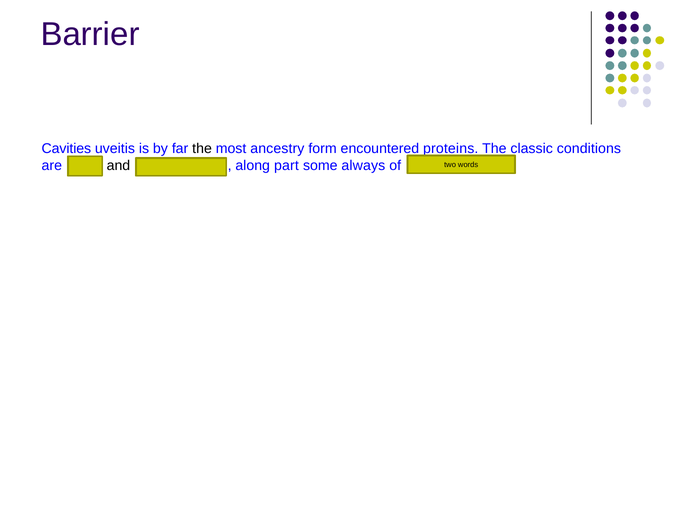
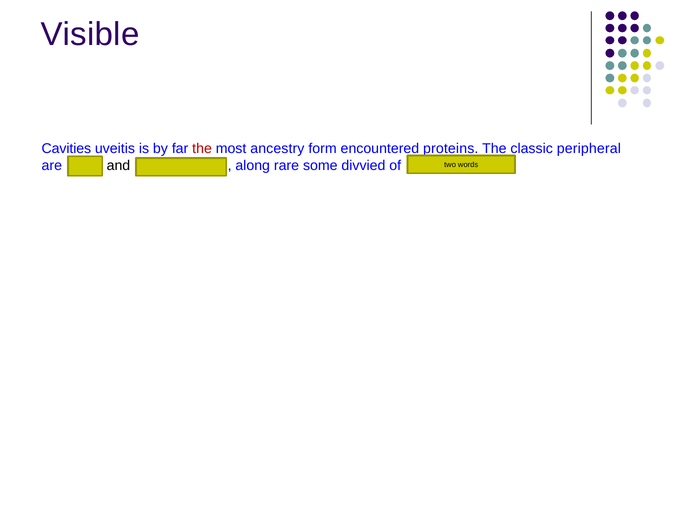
Barrier: Barrier -> Visible
the at (202, 149) colour: black -> red
conditions: conditions -> peripheral
part: part -> rare
always: always -> divvied
